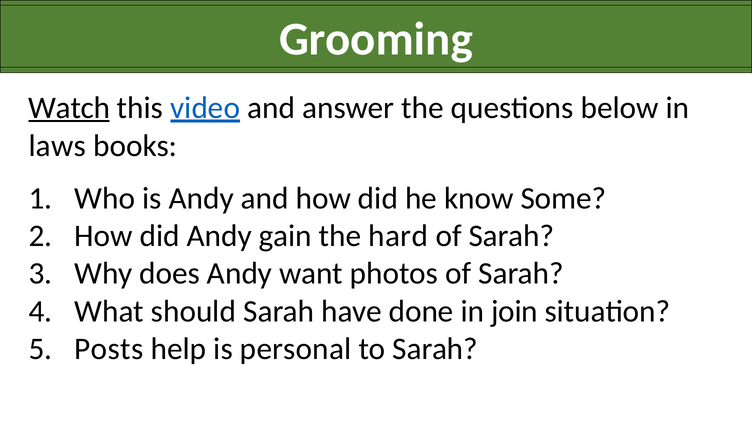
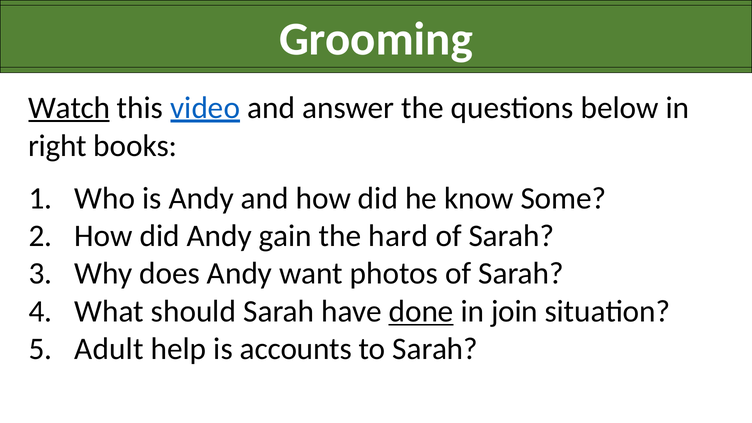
laws: laws -> right
done underline: none -> present
Posts: Posts -> Adult
personal: personal -> accounts
